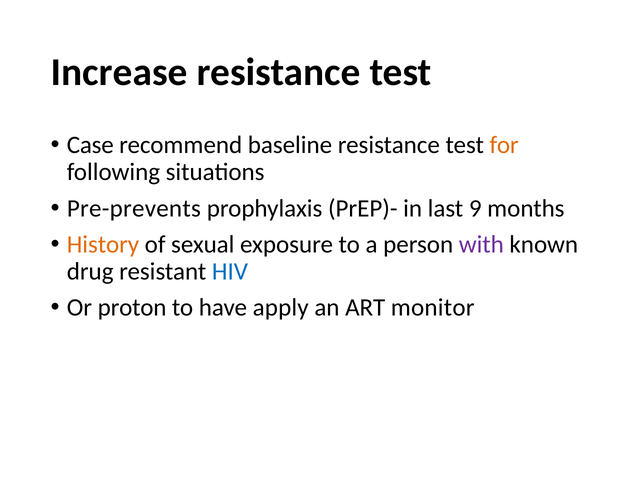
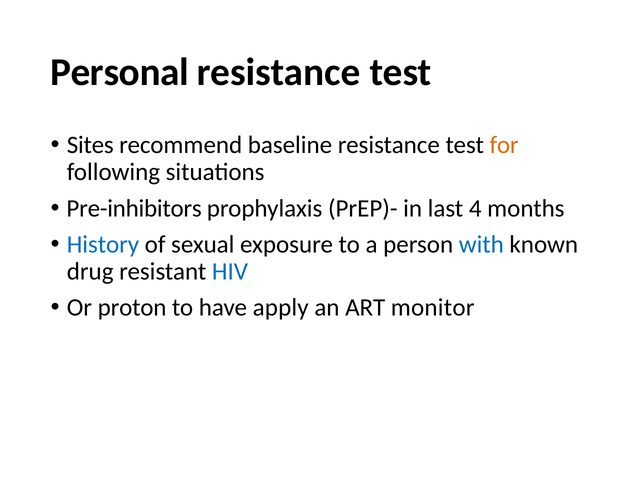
Increase: Increase -> Personal
Case: Case -> Sites
Pre-prevents: Pre-prevents -> Pre-inhibitors
9: 9 -> 4
History colour: orange -> blue
with colour: purple -> blue
